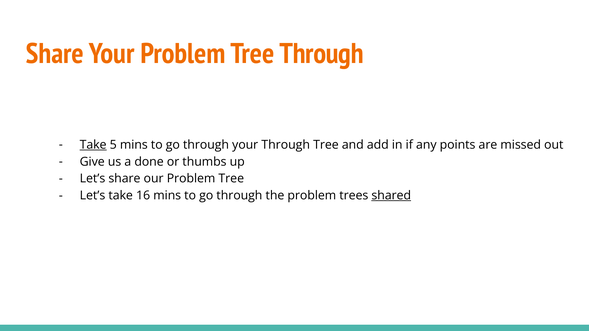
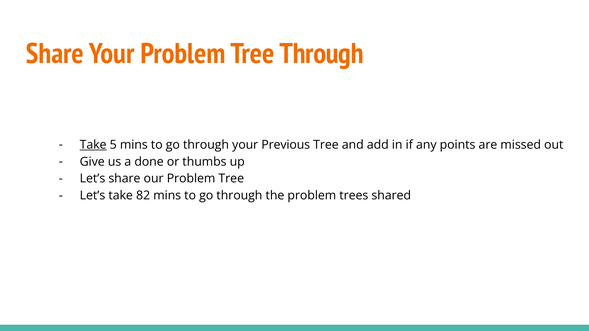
your Through: Through -> Previous
16: 16 -> 82
shared underline: present -> none
